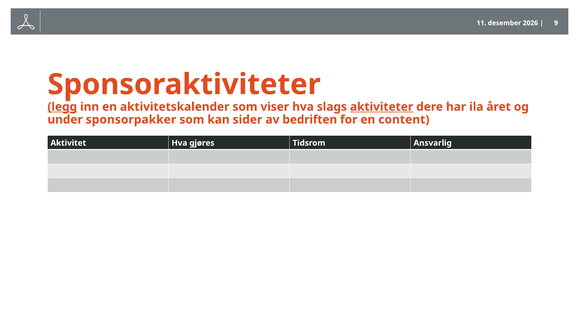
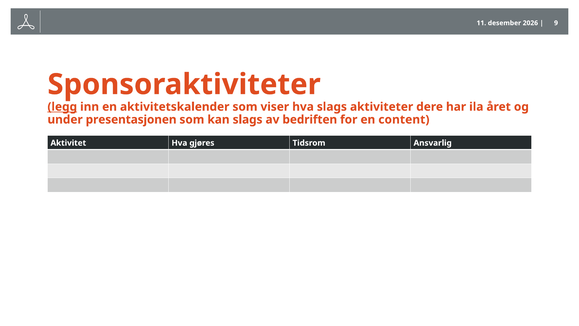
aktiviteter underline: present -> none
sponsorpakker: sponsorpakker -> presentasjonen
kan sider: sider -> slags
